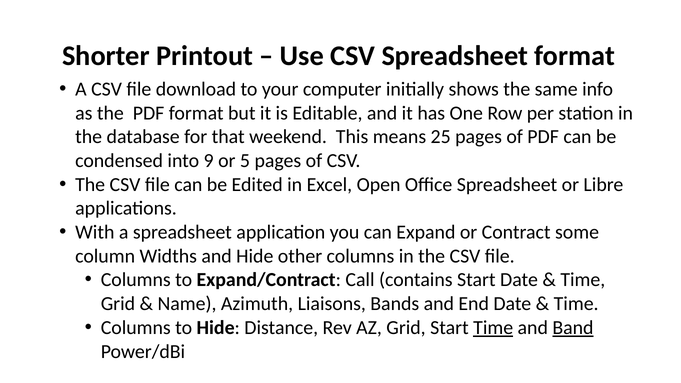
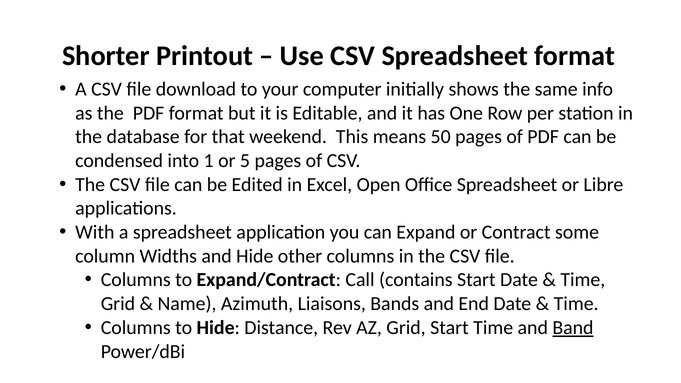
25: 25 -> 50
9: 9 -> 1
Time at (493, 328) underline: present -> none
